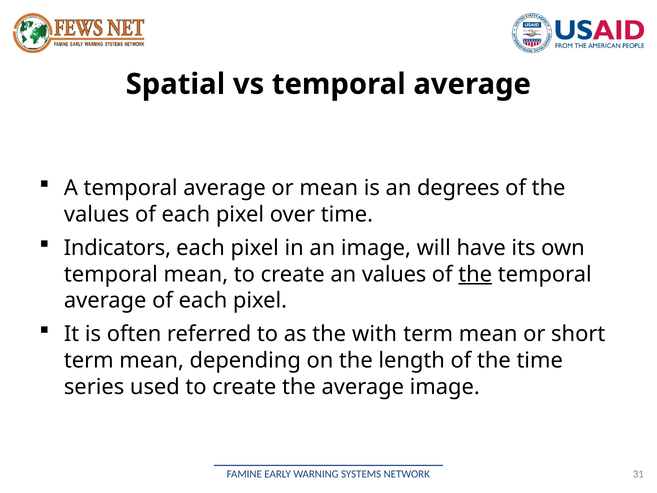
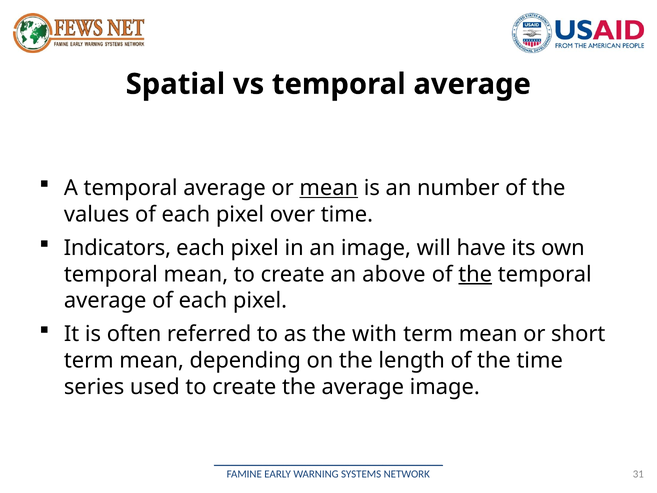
mean at (329, 188) underline: none -> present
degrees: degrees -> number
an values: values -> above
